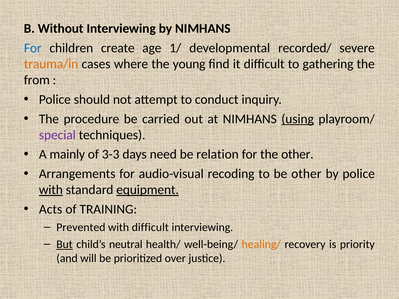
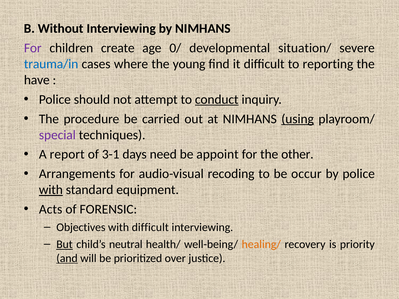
For at (33, 48) colour: blue -> purple
1/: 1/ -> 0/
recorded/: recorded/ -> situation/
trauma/in colour: orange -> blue
gathering: gathering -> reporting
from: from -> have
conduct underline: none -> present
mainly: mainly -> report
3-3: 3-3 -> 3-1
relation: relation -> appoint
be other: other -> occur
equipment underline: present -> none
TRAINING: TRAINING -> FORENSIC
Prevented: Prevented -> Objectives
and underline: none -> present
